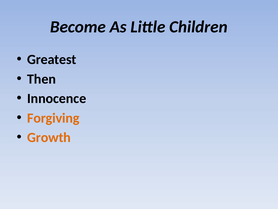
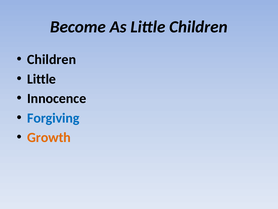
Greatest at (52, 59): Greatest -> Children
Then at (41, 79): Then -> Little
Forgiving colour: orange -> blue
